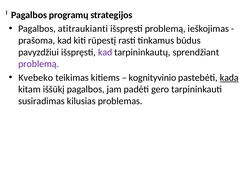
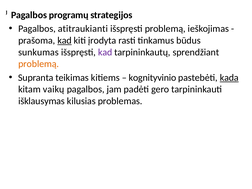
kad at (65, 40) underline: none -> present
rūpestį: rūpestį -> įrodyta
pavyzdžiui: pavyzdžiui -> sunkumas
problemą at (39, 64) colour: purple -> orange
Kvebeko: Kvebeko -> Supranta
iššūkį: iššūkį -> vaikų
susiradimas: susiradimas -> išklausymas
